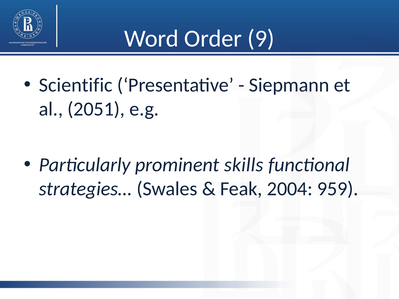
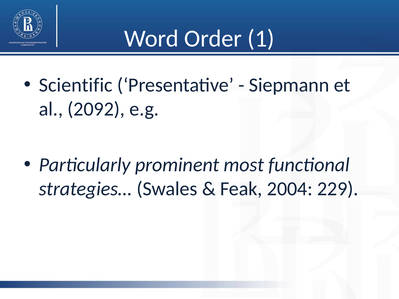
9: 9 -> 1
2051: 2051 -> 2092
skills: skills -> most
959: 959 -> 229
